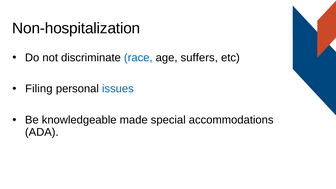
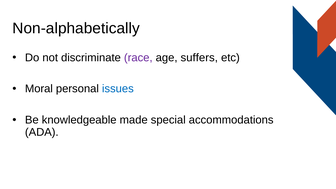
Non-hospitalization: Non-hospitalization -> Non-alphabetically
race colour: blue -> purple
Filing: Filing -> Moral
